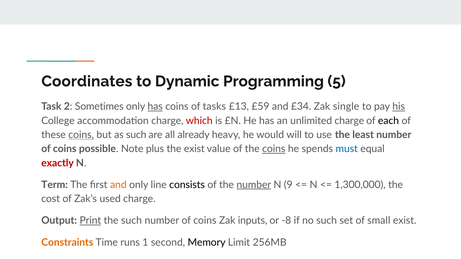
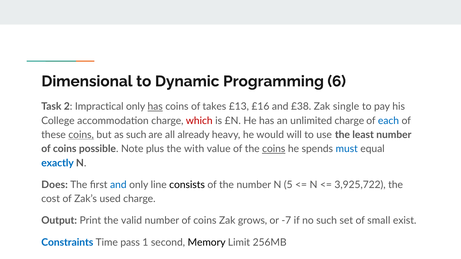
Coordinates: Coordinates -> Dimensional
5: 5 -> 6
Sometimes: Sometimes -> Impractical
tasks: tasks -> takes
£59: £59 -> £16
£34: £34 -> £38
his underline: present -> none
each colour: black -> blue
the exist: exist -> with
exactly colour: red -> blue
Term: Term -> Does
and at (118, 185) colour: orange -> blue
number at (254, 185) underline: present -> none
9: 9 -> 5
1,300,000: 1,300,000 -> 3,925,722
Print underline: present -> none
the such: such -> valid
inputs: inputs -> grows
-8: -8 -> -7
Constraints colour: orange -> blue
runs: runs -> pass
